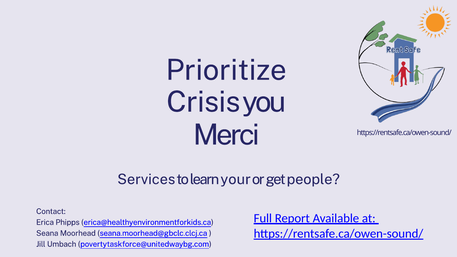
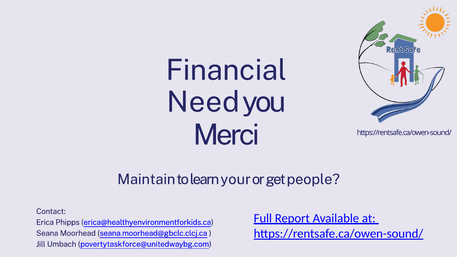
Prioritize: Prioritize -> Financial
Crisis: Crisis -> Need
Services: Services -> Maintain
